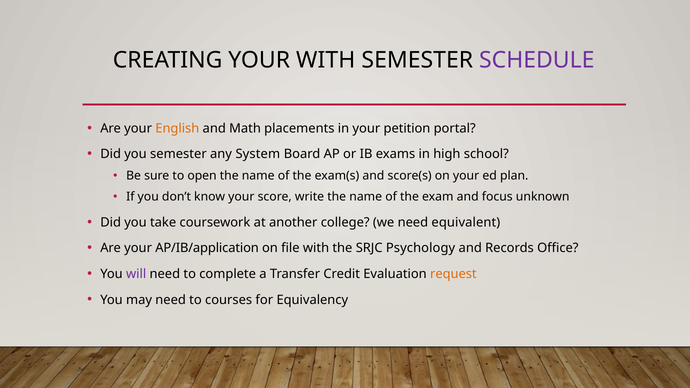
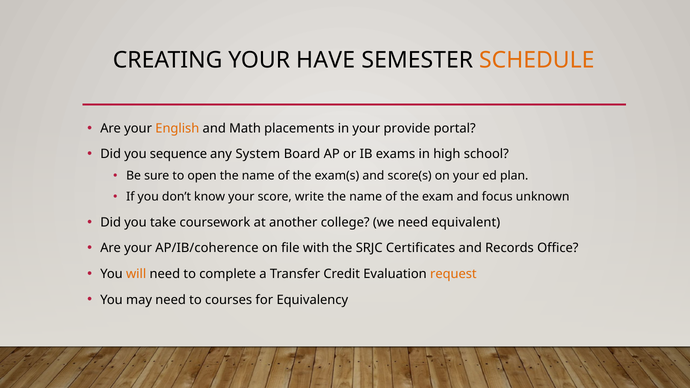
YOUR WITH: WITH -> HAVE
SCHEDULE colour: purple -> orange
petition: petition -> provide
you semester: semester -> sequence
AP/IB/application: AP/IB/application -> AP/IB/coherence
Psychology: Psychology -> Certificates
will colour: purple -> orange
